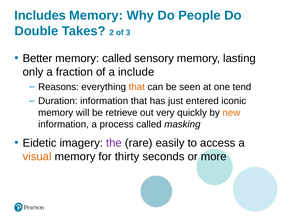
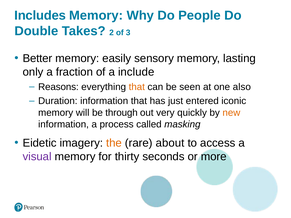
memory called: called -> easily
tend: tend -> also
retrieve: retrieve -> through
the colour: purple -> orange
easily: easily -> about
visual colour: orange -> purple
